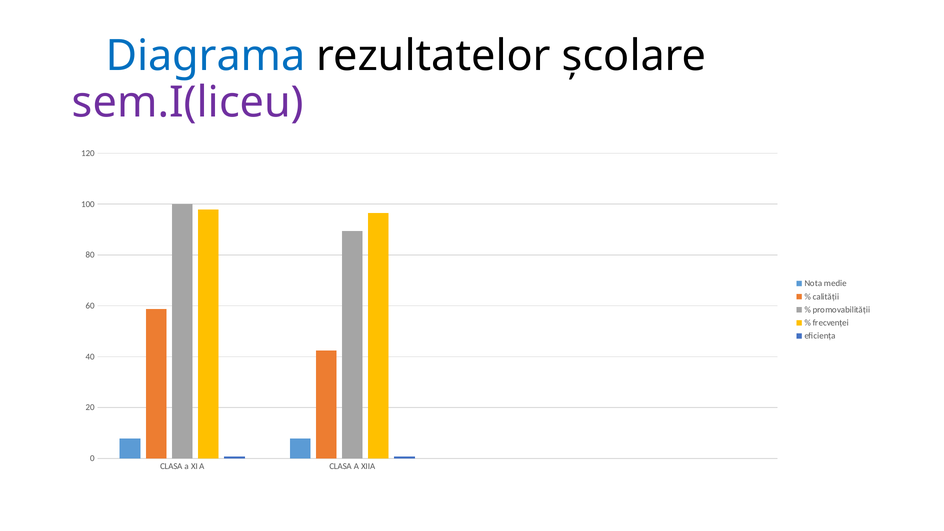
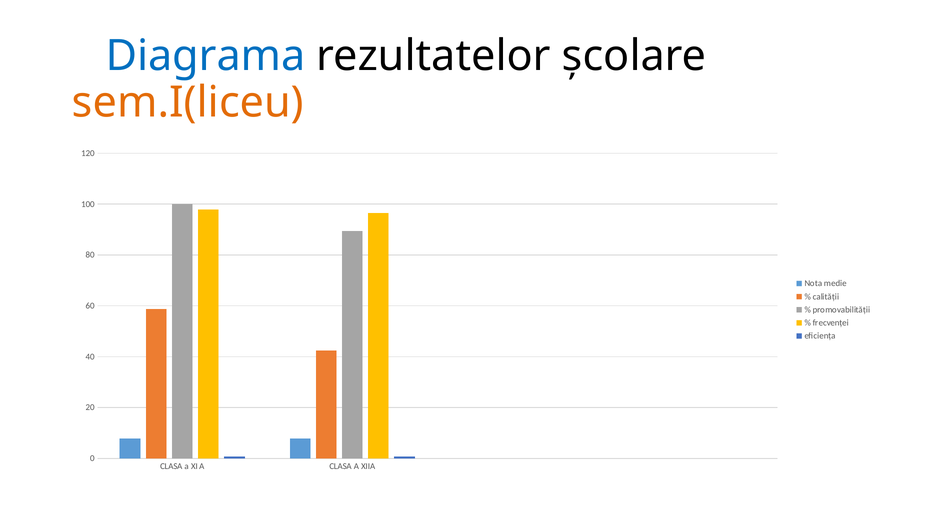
sem.I(liceu colour: purple -> orange
